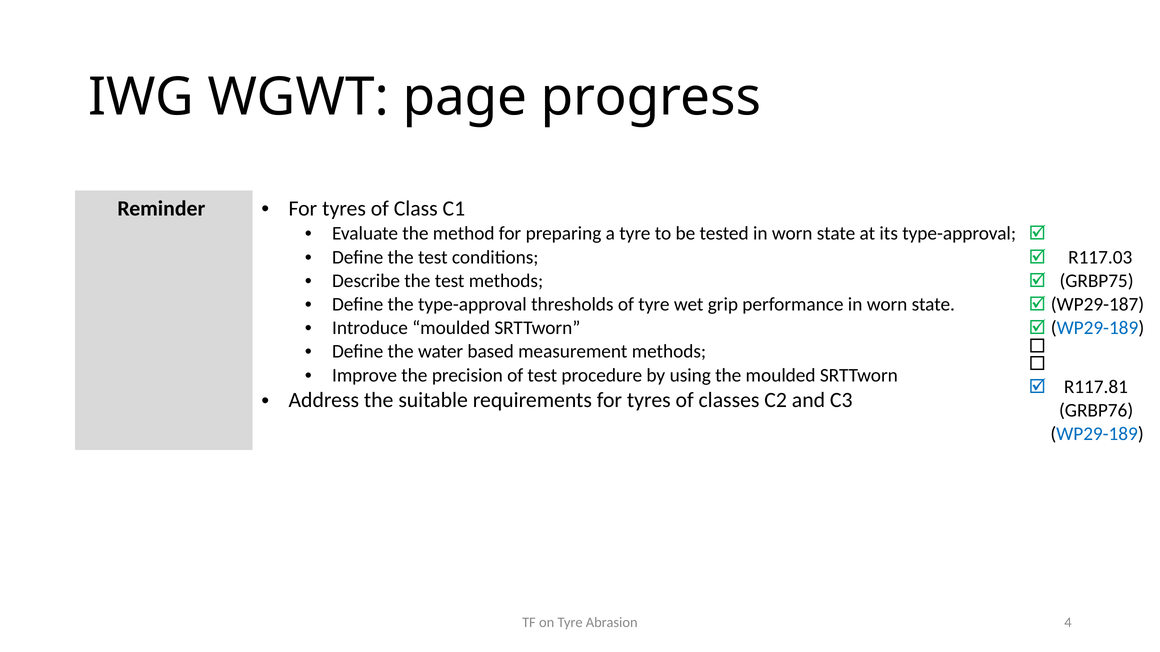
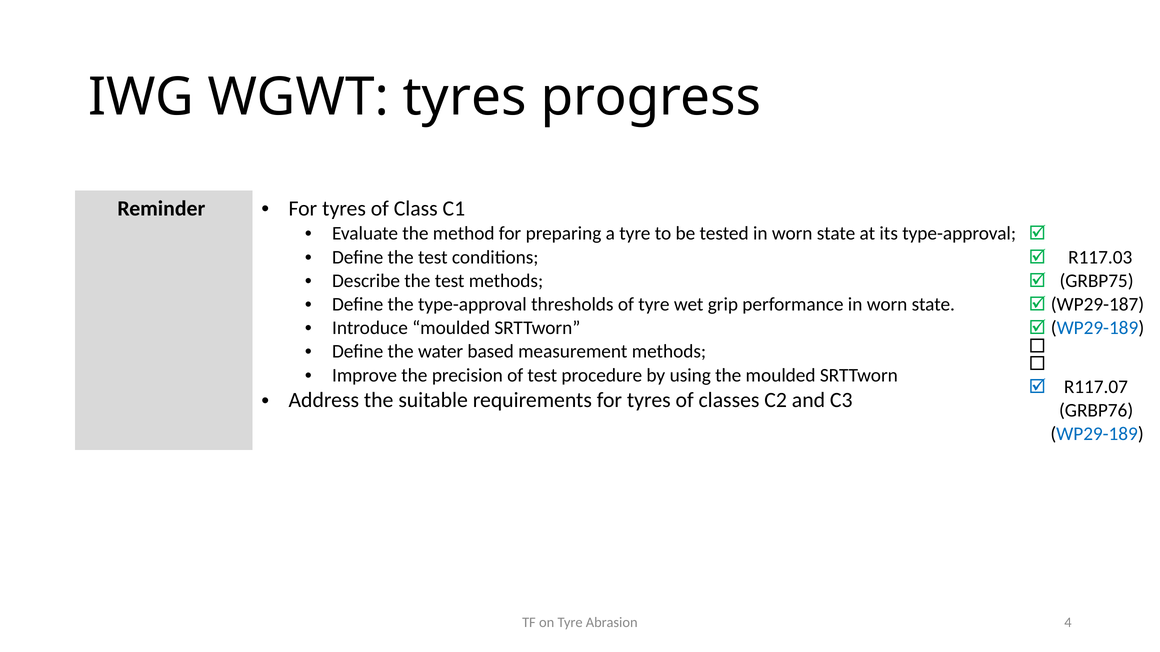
WGWT page: page -> tyres
R117.81: R117.81 -> R117.07
